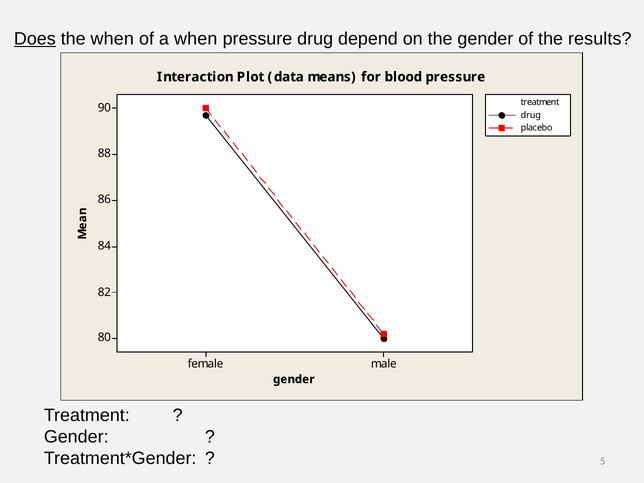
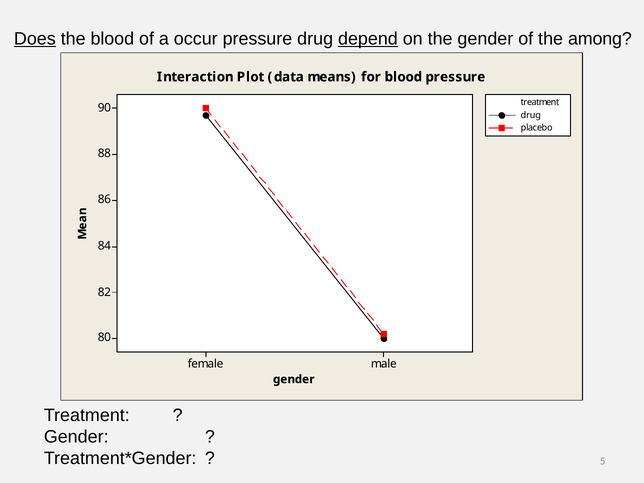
the when: when -> blood
a when: when -> occur
depend underline: none -> present
results: results -> among
